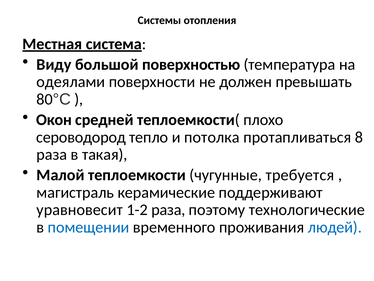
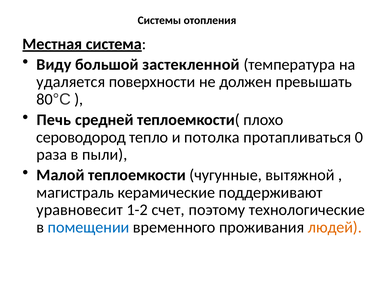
поверхностью: поверхностью -> застекленной
одеялами: одеялами -> удаляется
Окон: Окон -> Печь
8: 8 -> 0
такая: такая -> пыли
требуется: требуется -> вытяжной
1-2 раза: раза -> счет
людей colour: blue -> orange
